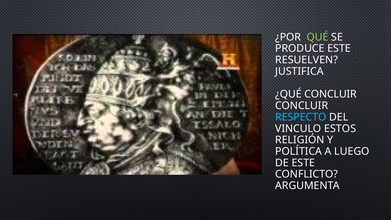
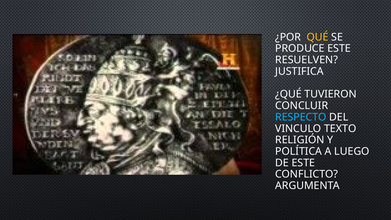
QUÉ colour: light green -> yellow
¿QUÉ CONCLUIR: CONCLUIR -> TUVIERON
ESTOS: ESTOS -> TEXTO
